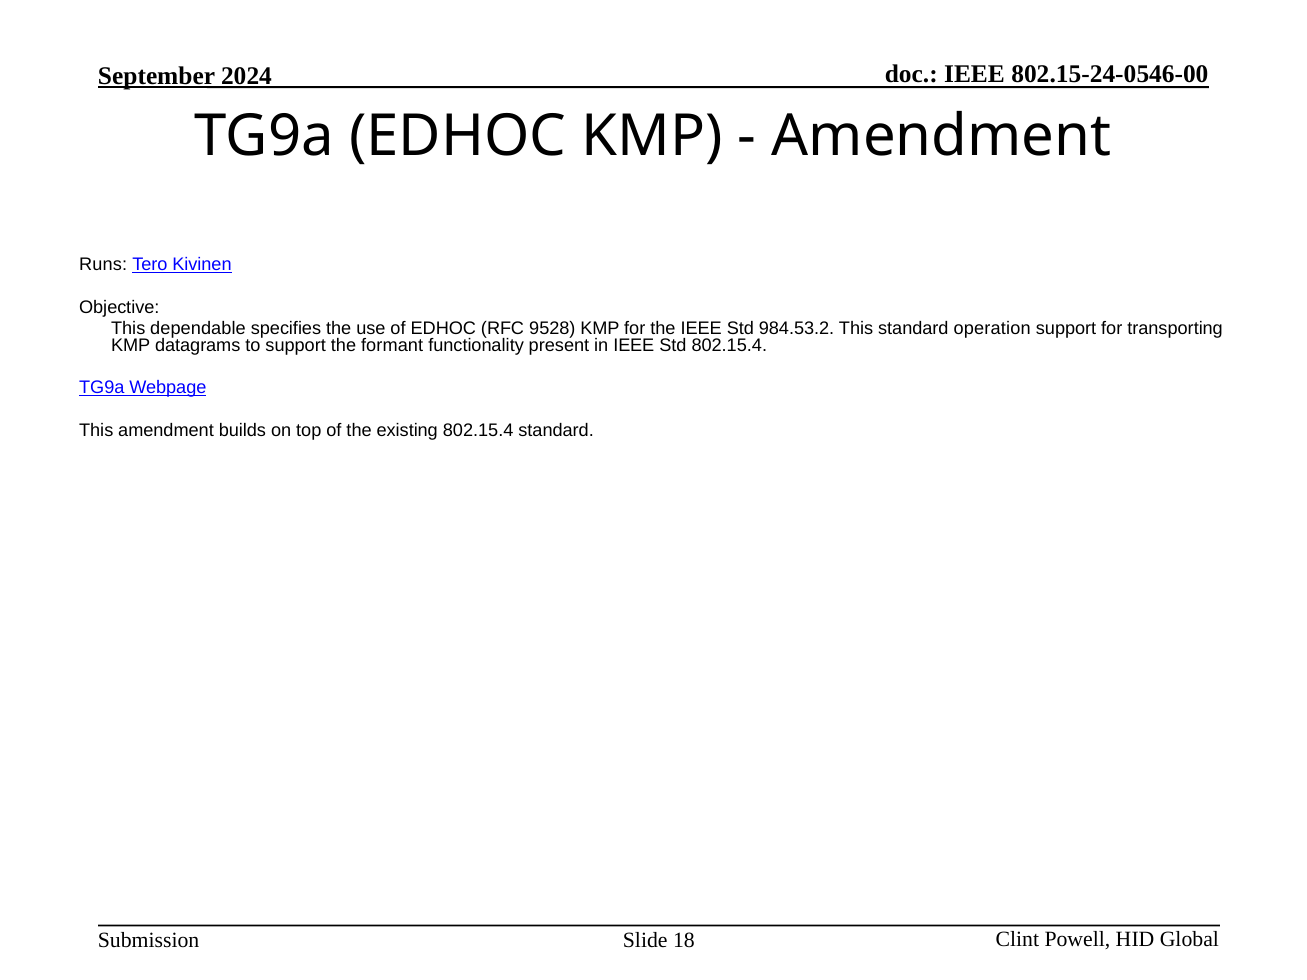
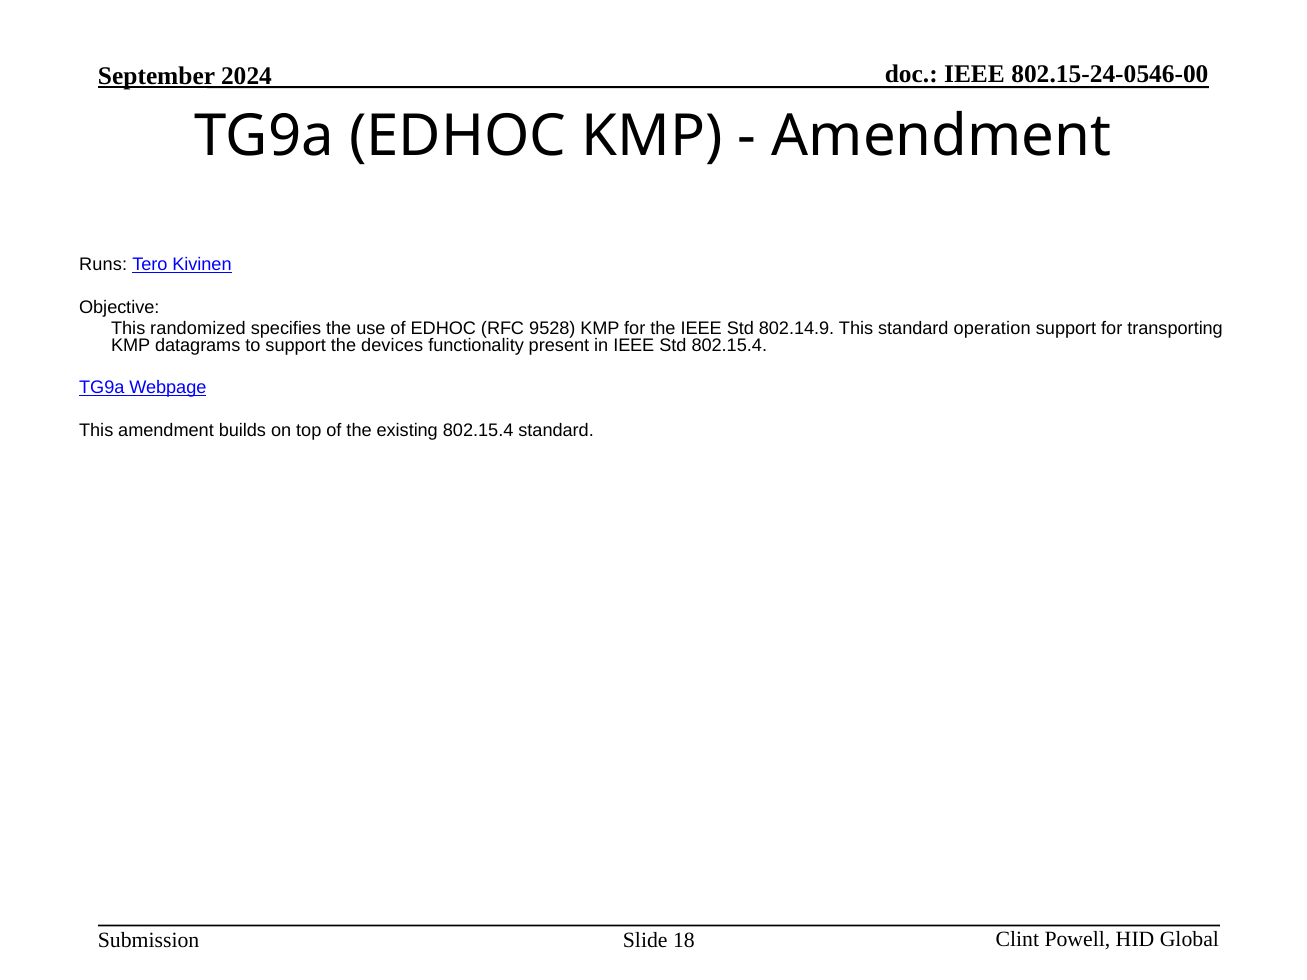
dependable: dependable -> randomized
984.53.2: 984.53.2 -> 802.14.9
formant: formant -> devices
